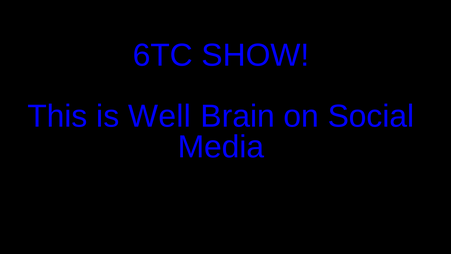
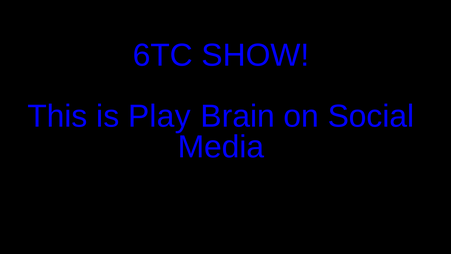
Well: Well -> Play
